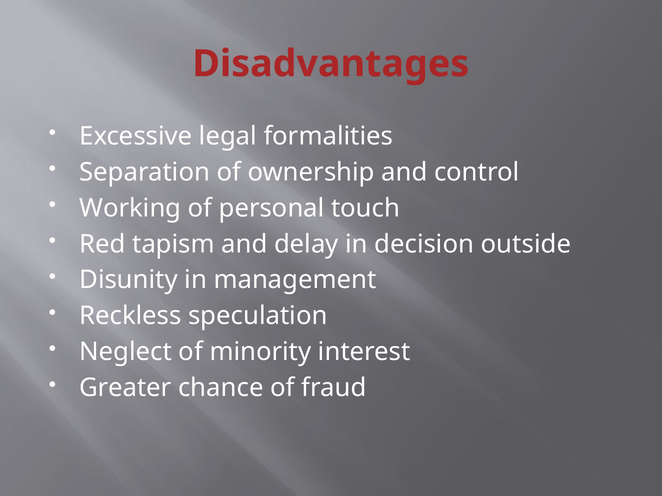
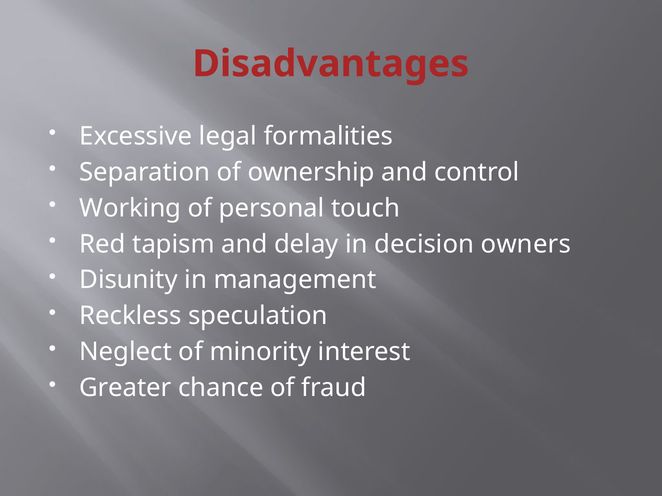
outside: outside -> owners
